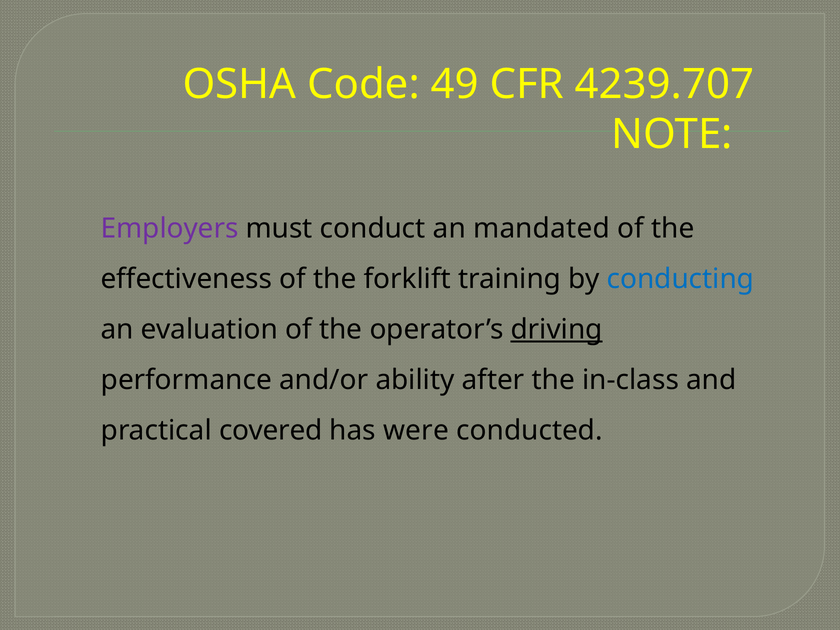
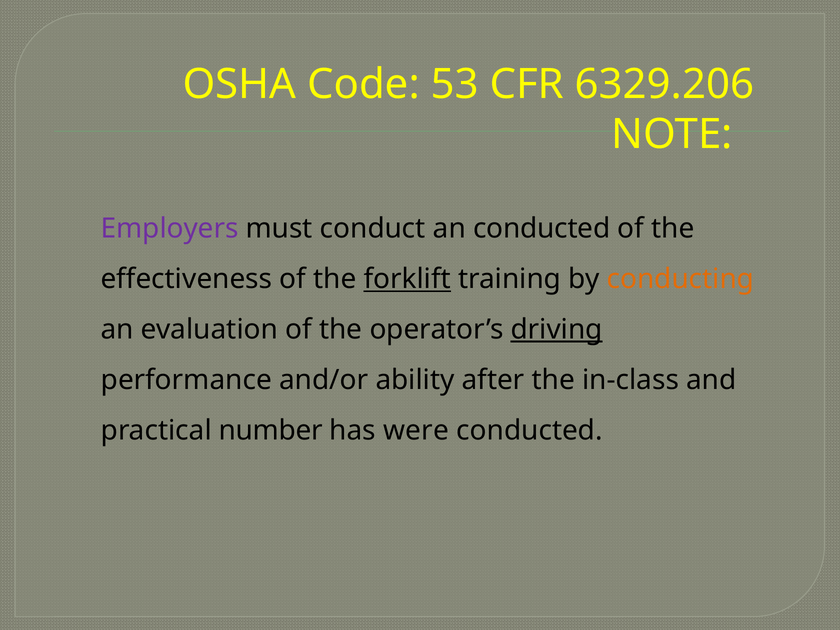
49: 49 -> 53
4239.707: 4239.707 -> 6329.206
an mandated: mandated -> conducted
forklift underline: none -> present
conducting colour: blue -> orange
covered: covered -> number
